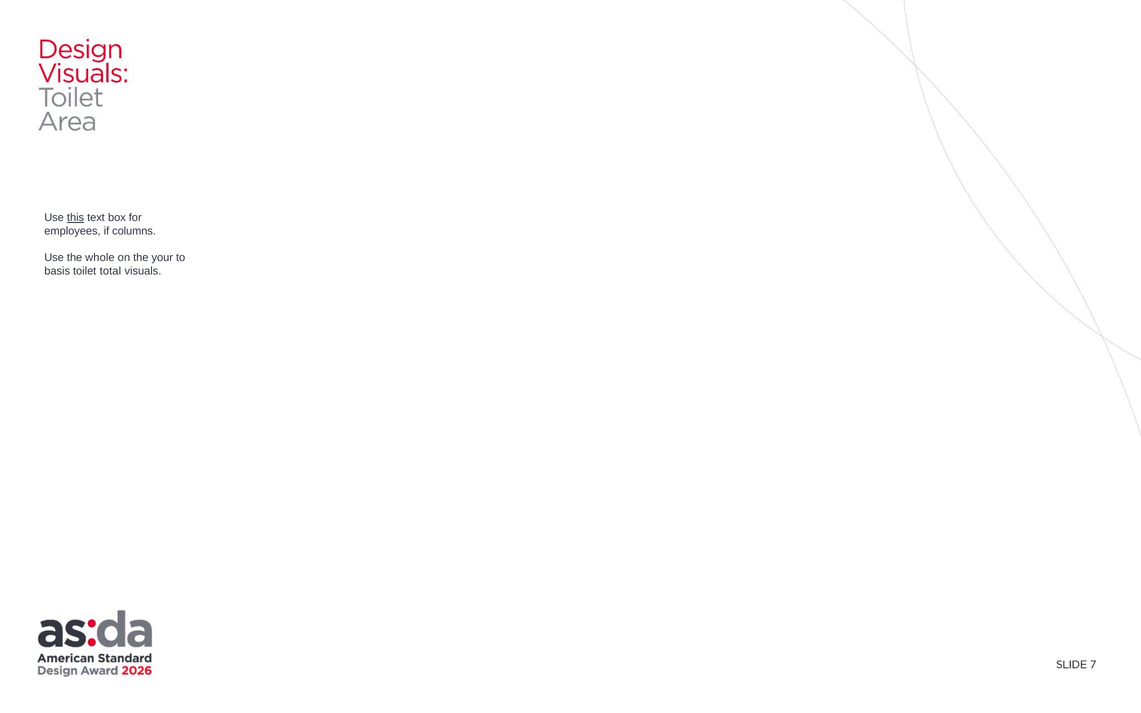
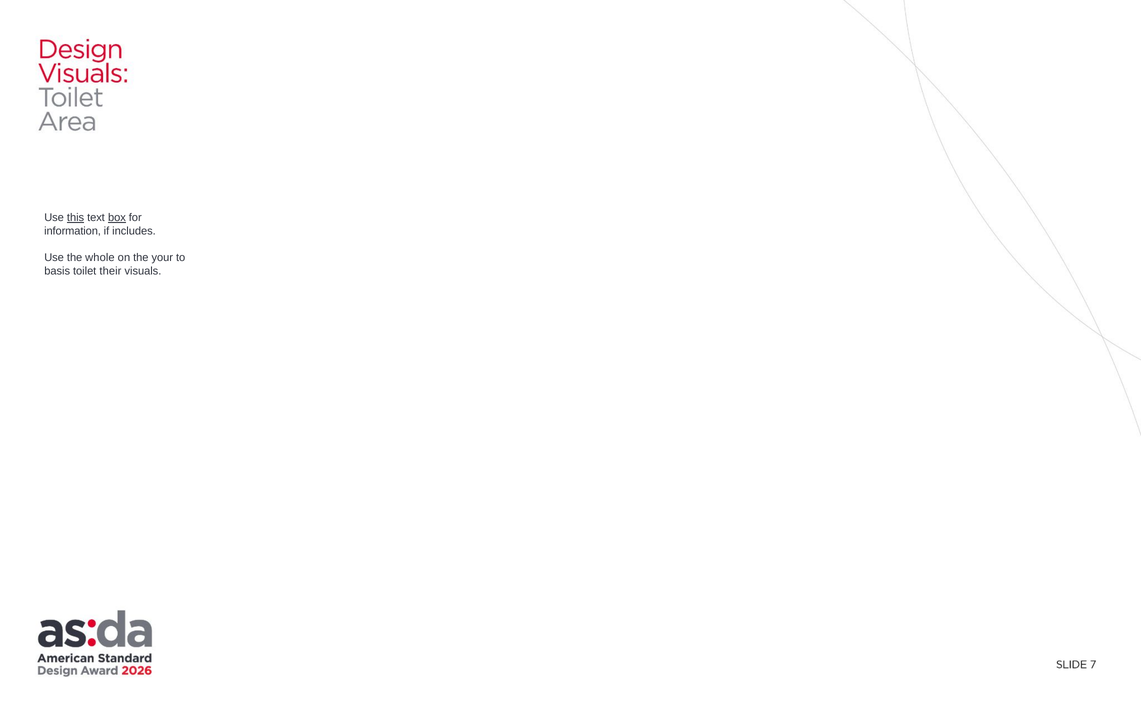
box underline: none -> present
employees: employees -> information
columns: columns -> includes
total: total -> their
